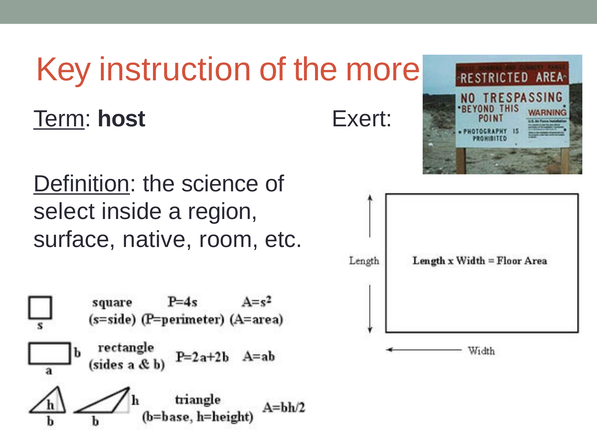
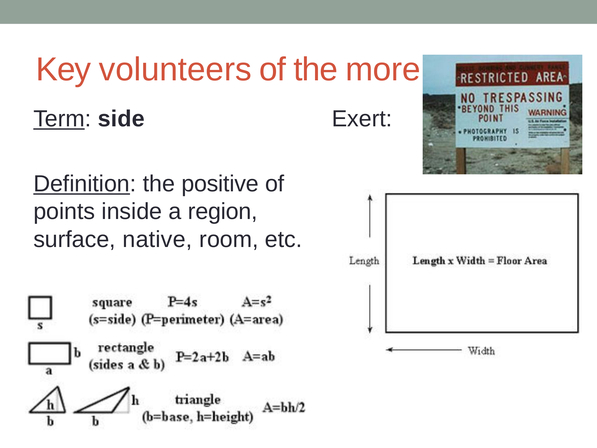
instruction: instruction -> volunteers
host: host -> side
science: science -> positive
select: select -> points
